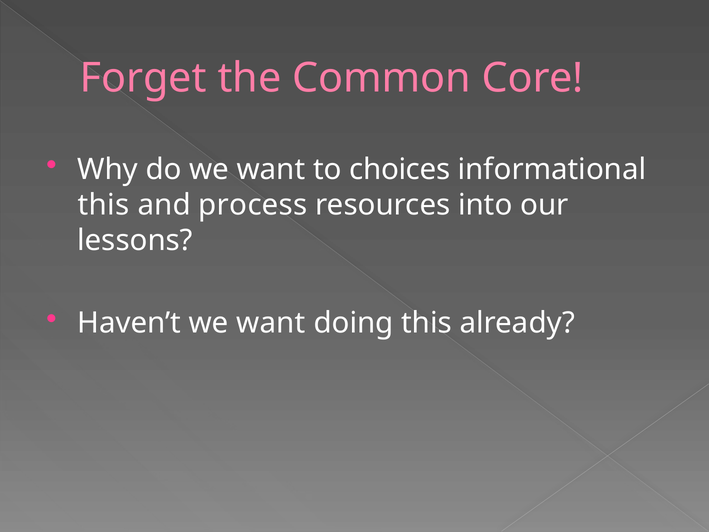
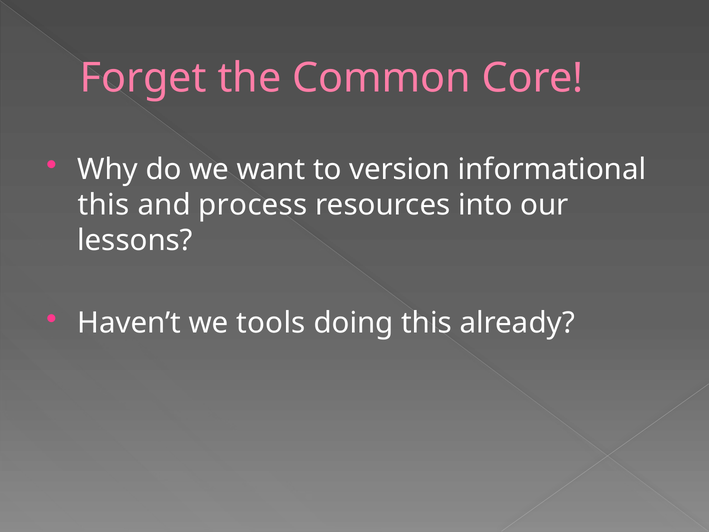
choices: choices -> version
Haven’t we want: want -> tools
